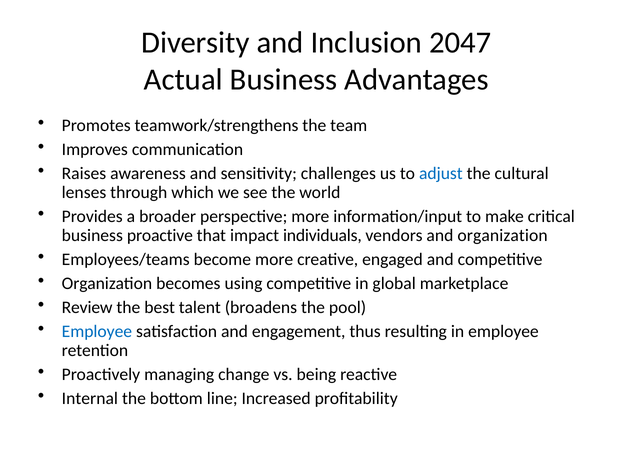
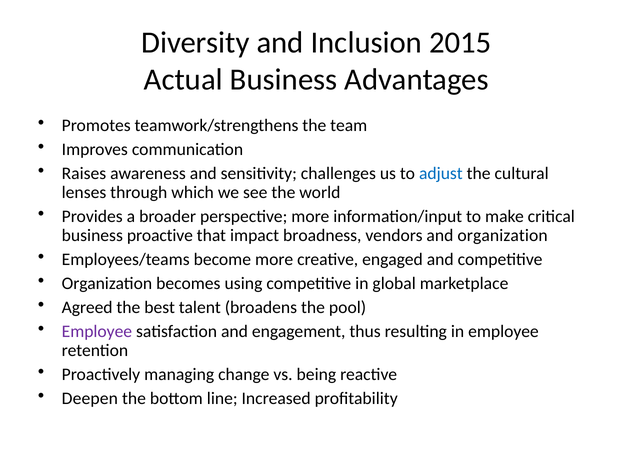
2047: 2047 -> 2015
individuals: individuals -> broadness
Review: Review -> Agreed
Employee at (97, 332) colour: blue -> purple
Internal: Internal -> Deepen
